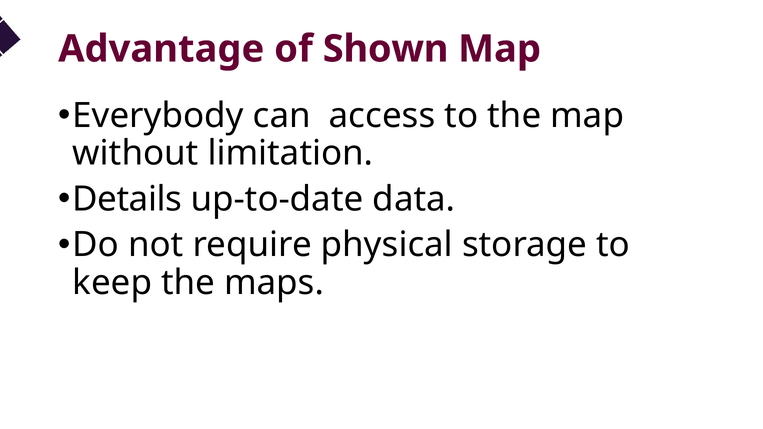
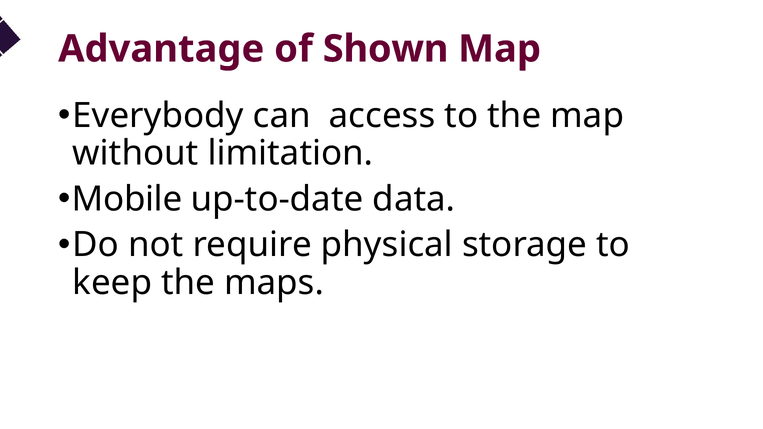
Details: Details -> Mobile
